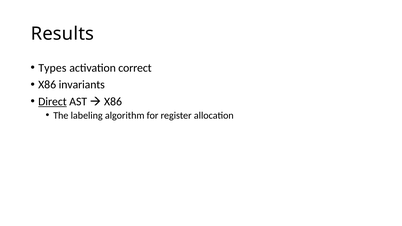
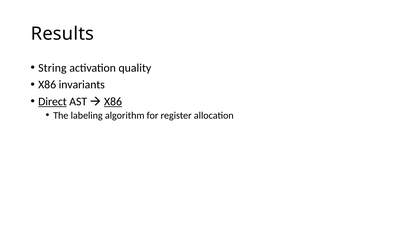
Types: Types -> String
correct: correct -> quality
X86 at (113, 102) underline: none -> present
